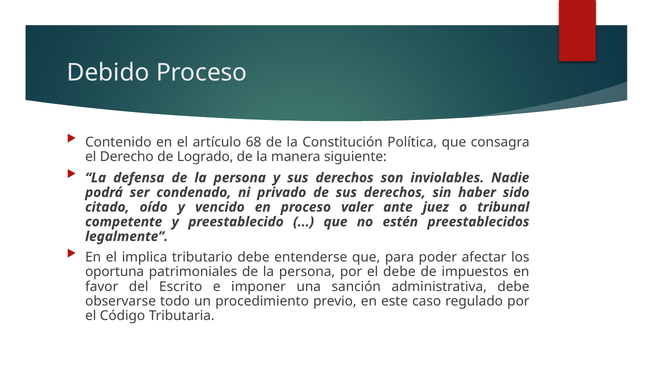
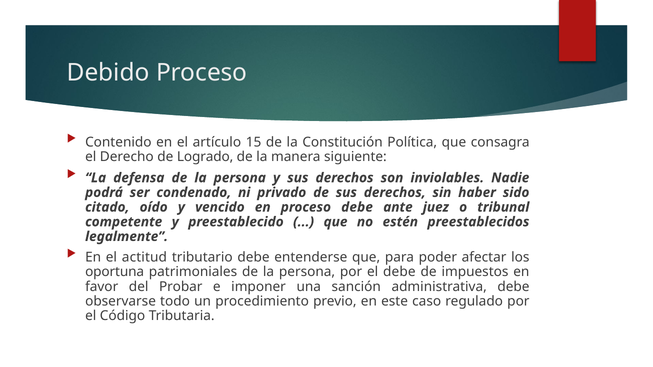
68: 68 -> 15
proceso valer: valer -> debe
implica: implica -> actitud
Escrito: Escrito -> Probar
